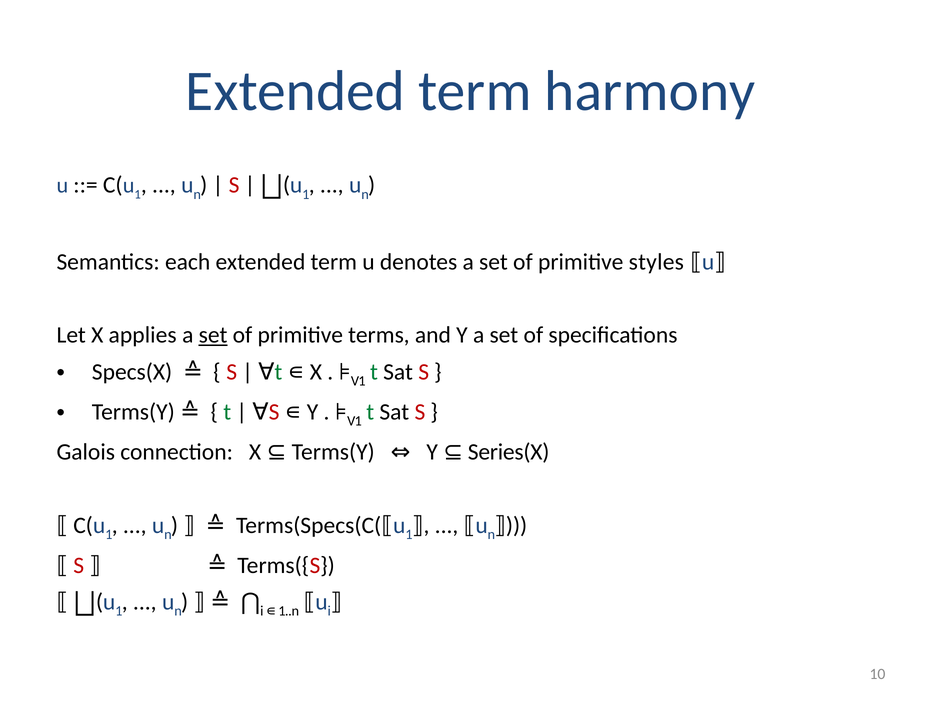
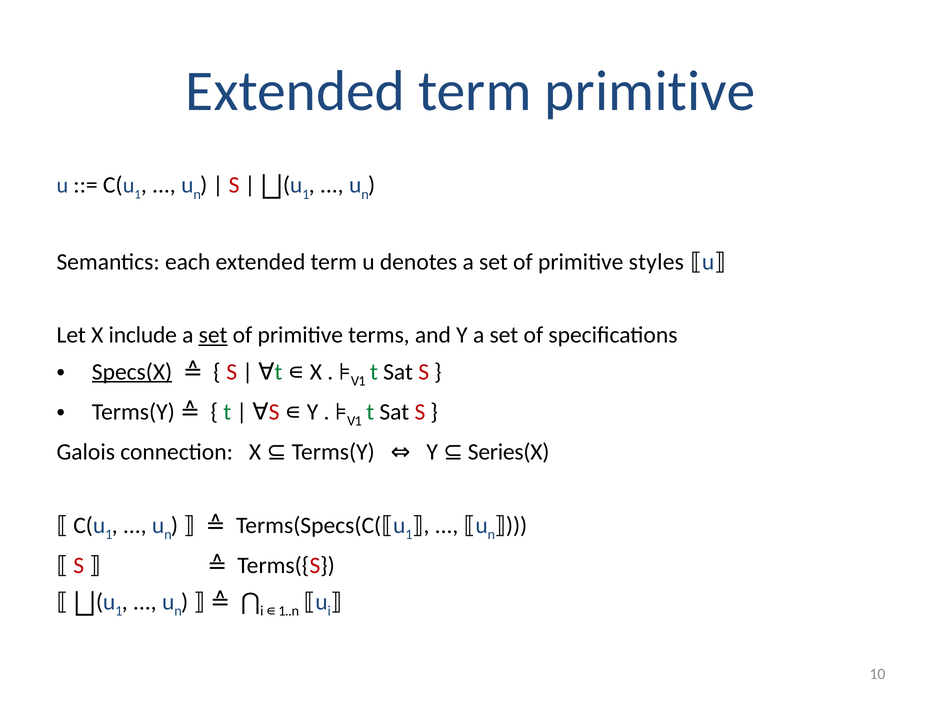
term harmony: harmony -> primitive
applies: applies -> include
Specs(X underline: none -> present
